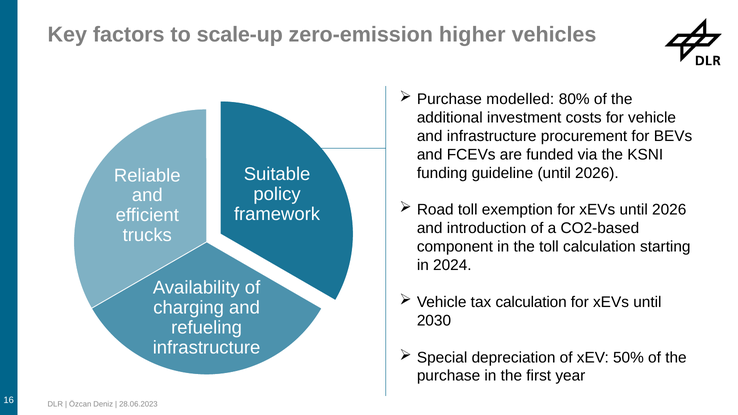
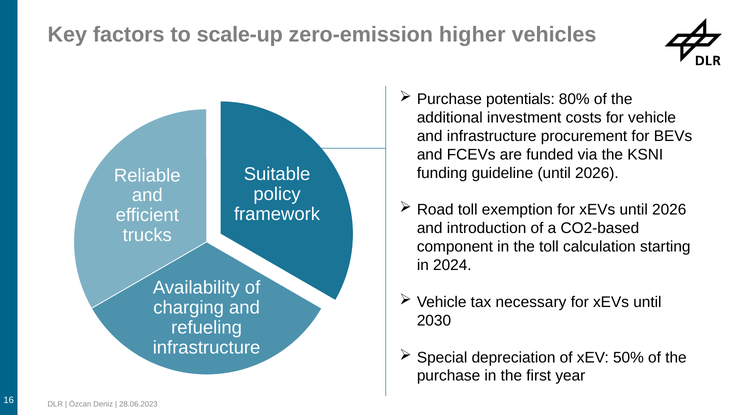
modelled: modelled -> potentials
tax calculation: calculation -> necessary
